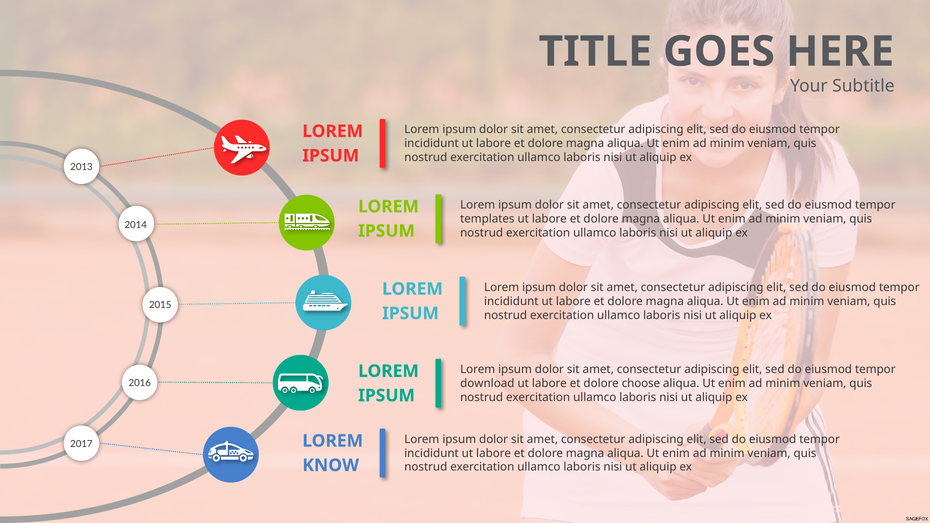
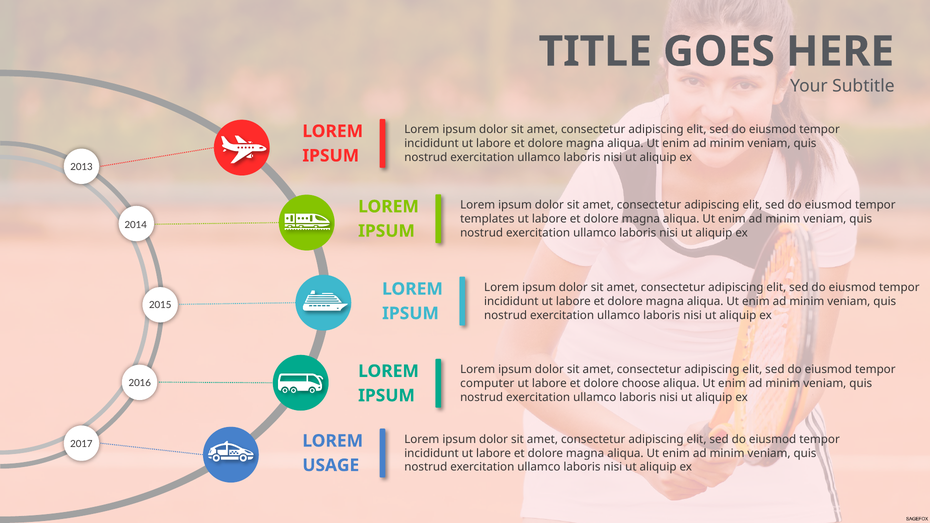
download: download -> computer
KNOW: KNOW -> USAGE
